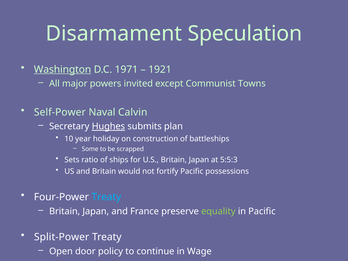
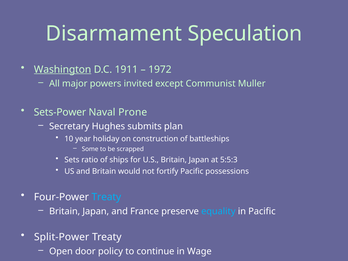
1971: 1971 -> 1911
1921: 1921 -> 1972
Towns: Towns -> Muller
Self-Power: Self-Power -> Sets-Power
Calvin: Calvin -> Prone
Hughes underline: present -> none
equality colour: light green -> light blue
